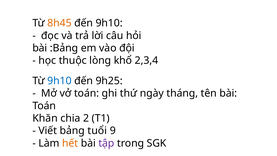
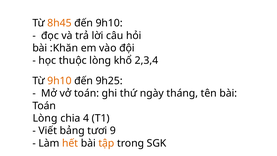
:Bảng: :Bảng -> :Khăn
9h10 at (59, 81) colour: blue -> orange
Khăn at (45, 118): Khăn -> Lòng
2: 2 -> 4
tuổi: tuổi -> tươi
tập colour: purple -> orange
